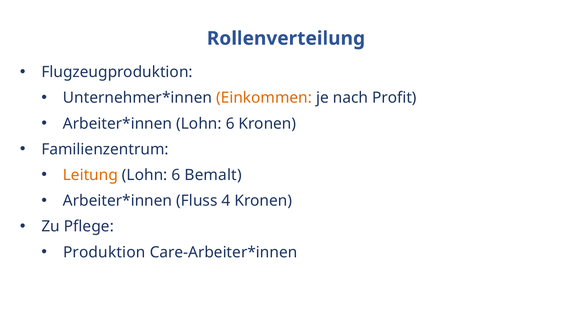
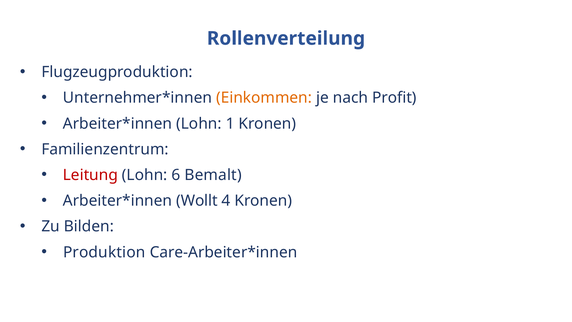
6 at (230, 123): 6 -> 1
Leitung colour: orange -> red
Fluss: Fluss -> Wollt
Pflege: Pflege -> Bilden
